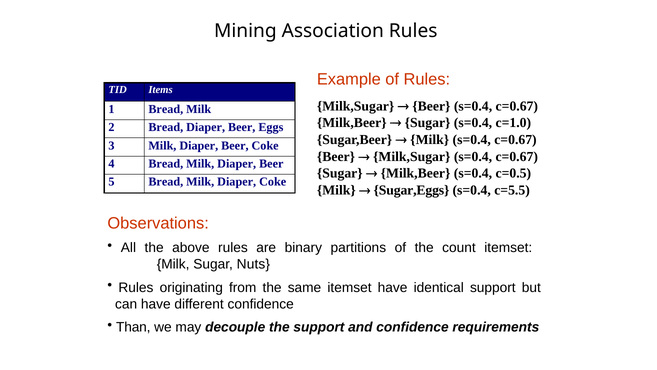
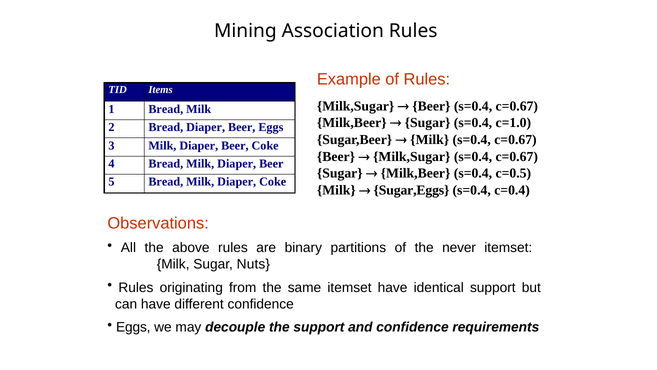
c=5.5: c=5.5 -> c=0.4
count: count -> never
Than at (133, 327): Than -> Eggs
